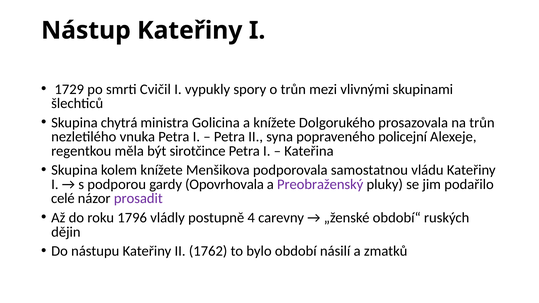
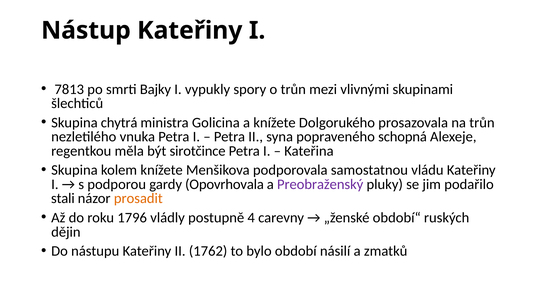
1729: 1729 -> 7813
Cvičil: Cvičil -> Bajky
policejní: policejní -> schopná
celé: celé -> stali
prosadit colour: purple -> orange
